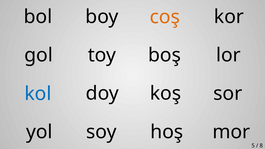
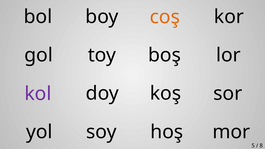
kol colour: blue -> purple
